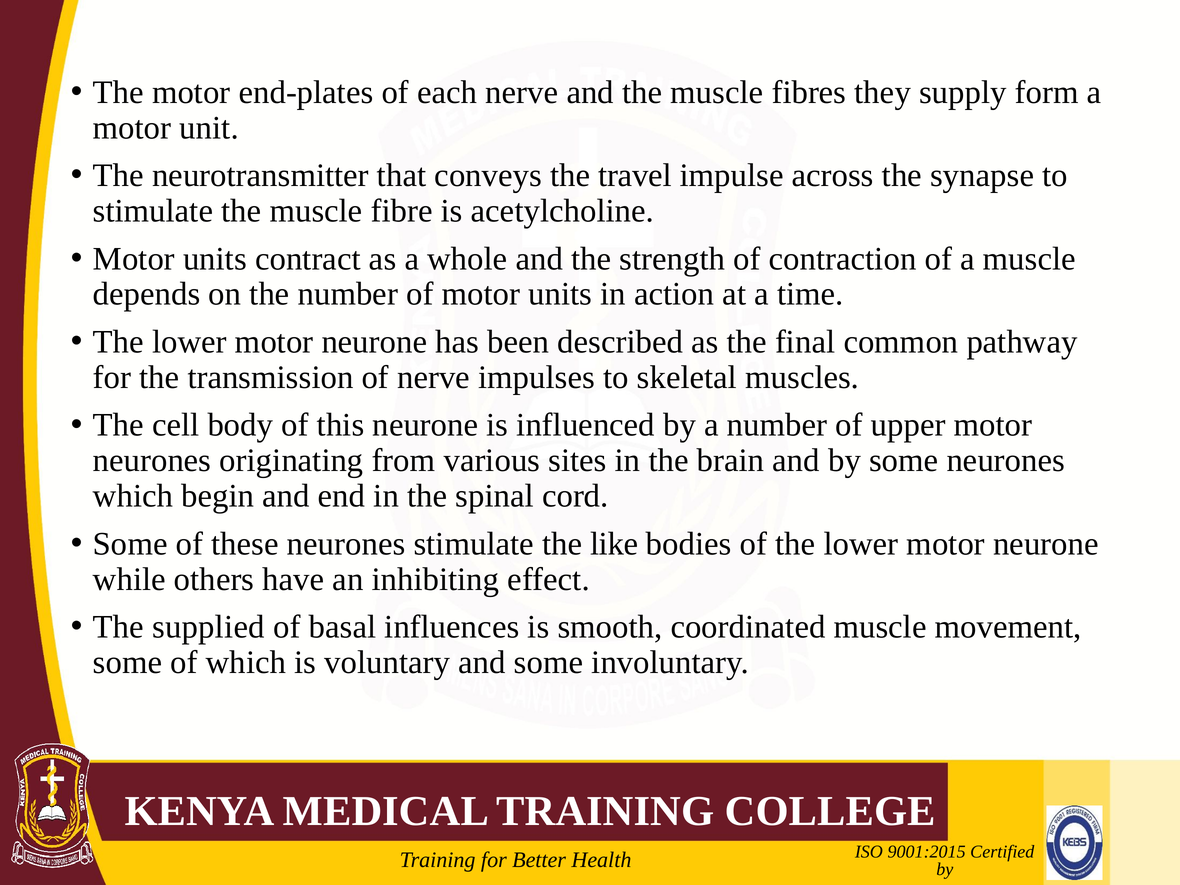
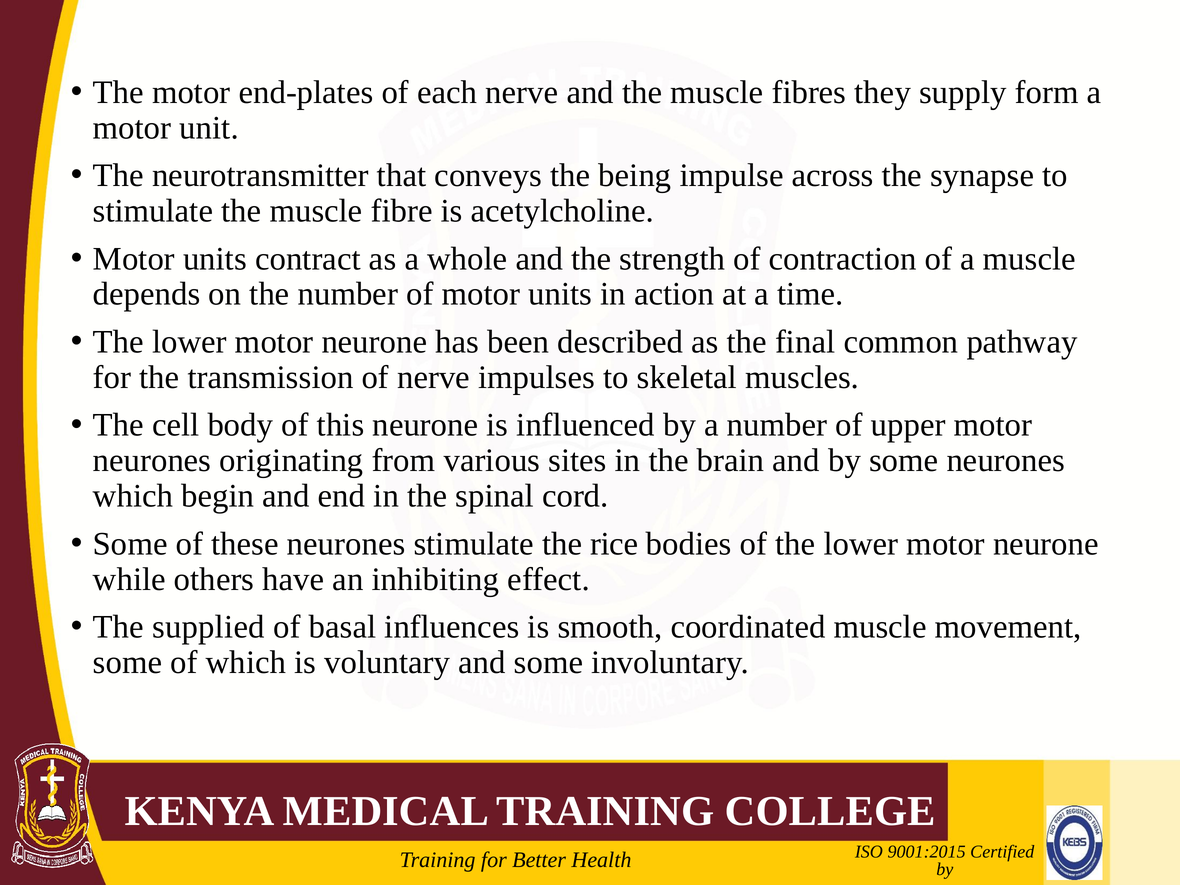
travel: travel -> being
like: like -> rice
